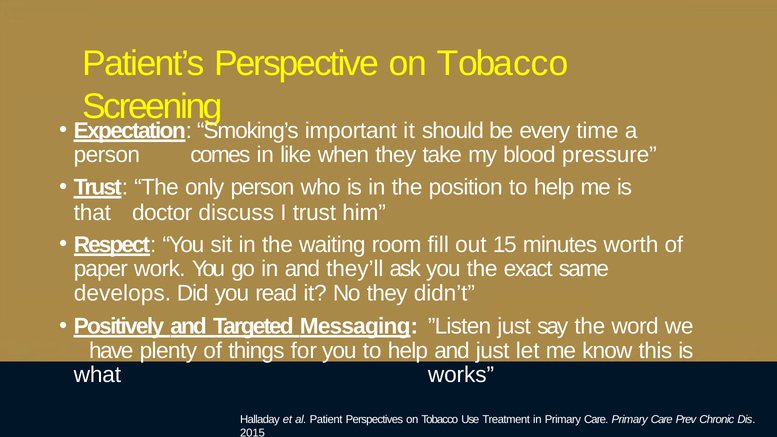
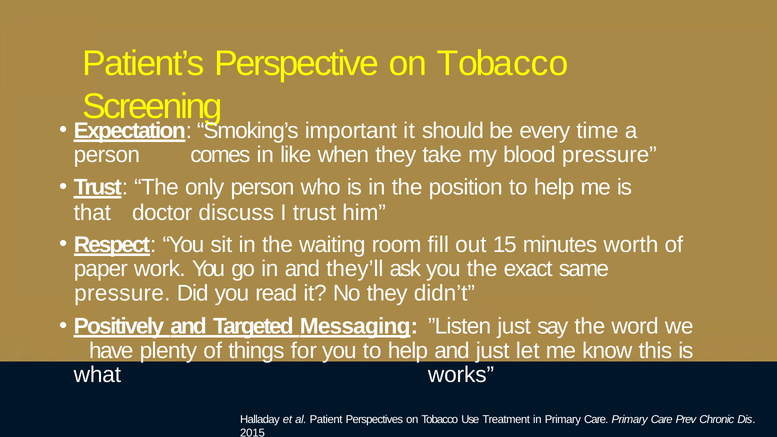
develops at (122, 293): develops -> pressure
